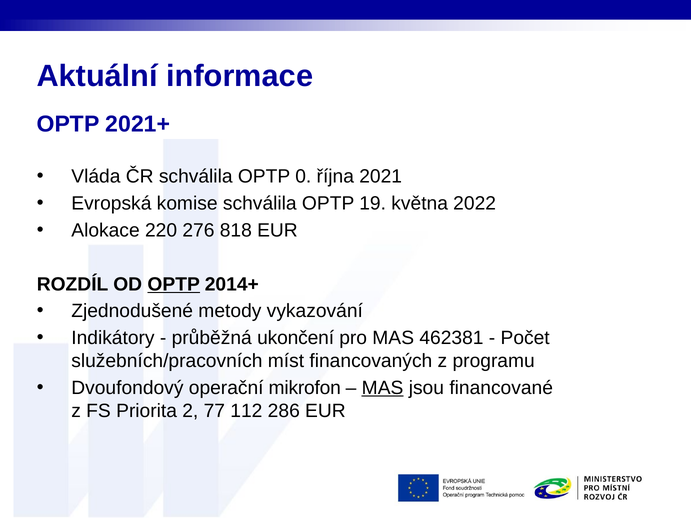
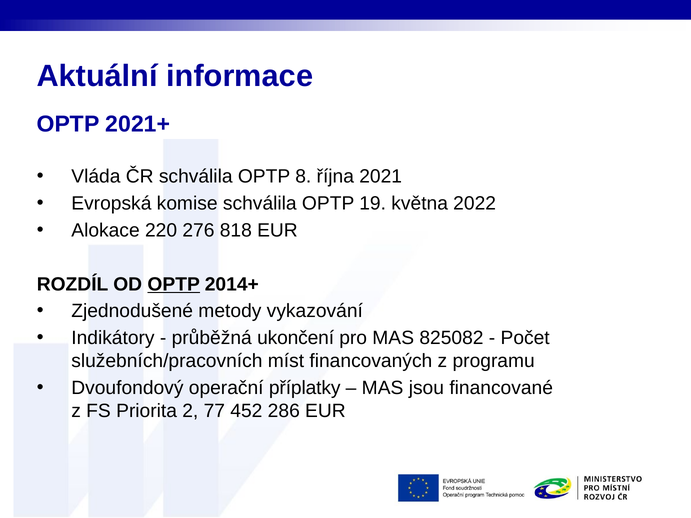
0: 0 -> 8
462381: 462381 -> 825082
mikrofon: mikrofon -> příplatky
MAS at (383, 388) underline: present -> none
112: 112 -> 452
